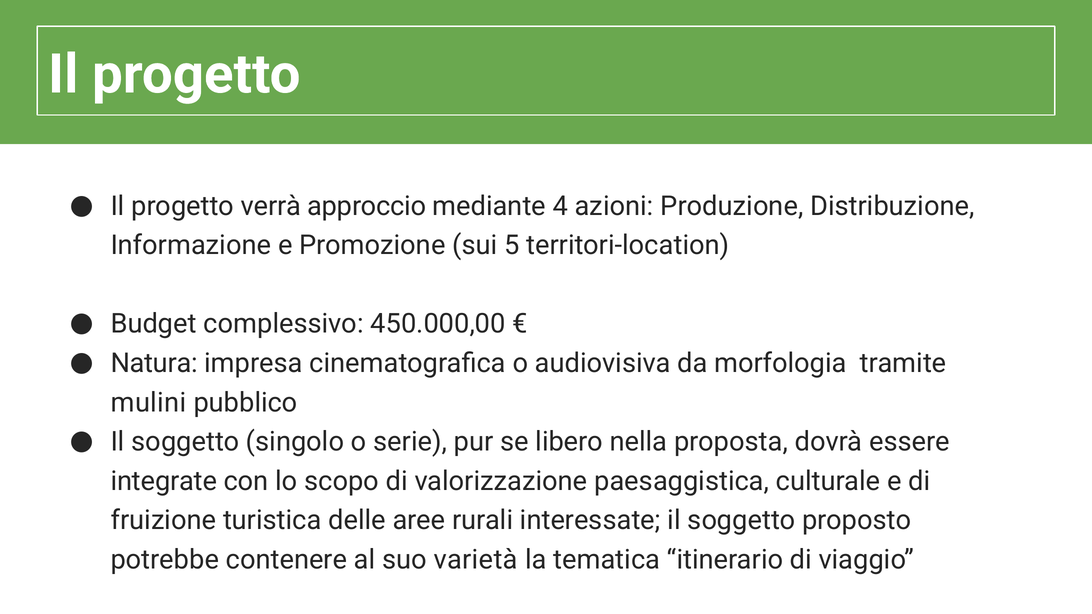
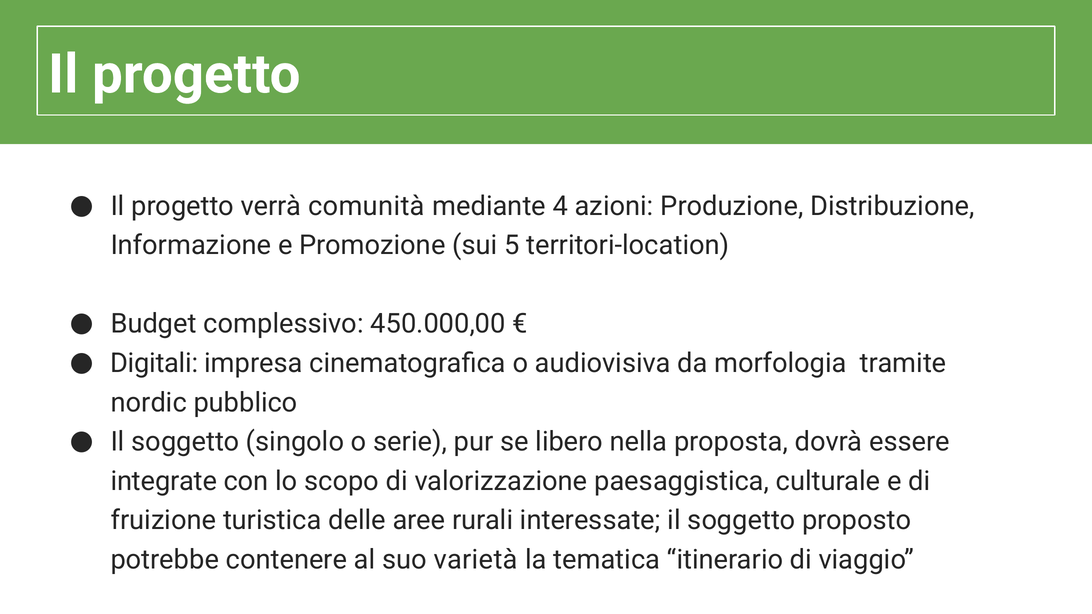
approccio: approccio -> comunità
Natura: Natura -> Digitali
mulini: mulini -> nordic
